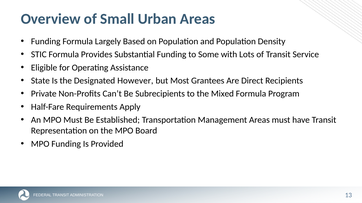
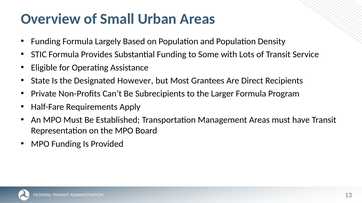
Mixed: Mixed -> Larger
